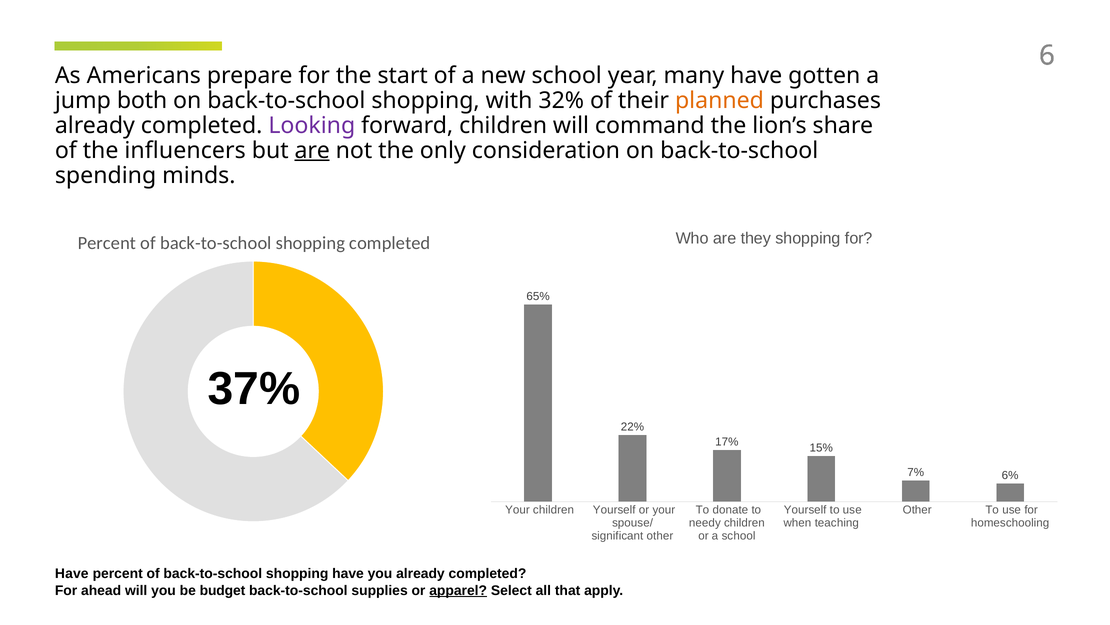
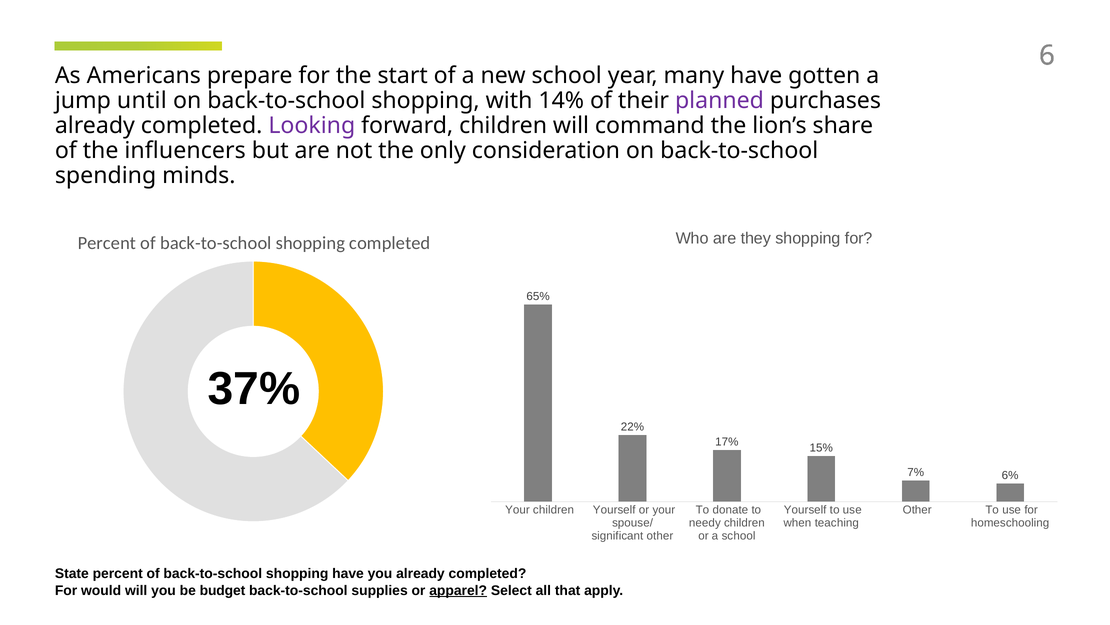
both: both -> until
32%: 32% -> 14%
planned colour: orange -> purple
are at (312, 150) underline: present -> none
Have at (72, 573): Have -> State
ahead: ahead -> would
